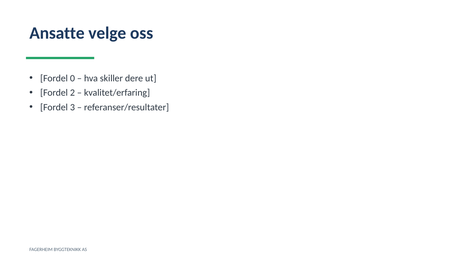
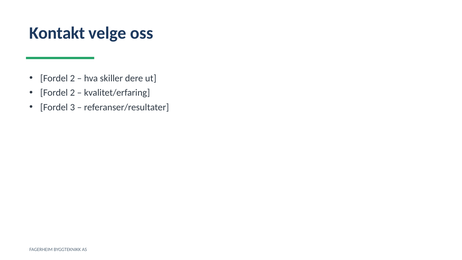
Ansatte: Ansatte -> Kontakt
0 at (72, 78): 0 -> 2
